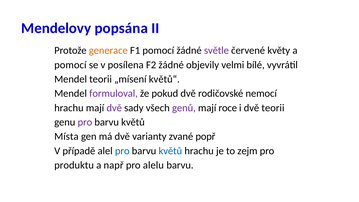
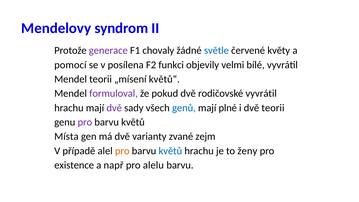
popsána: popsána -> syndrom
generace colour: orange -> purple
F1 pomocí: pomocí -> chovaly
světle colour: purple -> blue
F2 žádné: žádné -> funkci
rodičovské nemocí: nemocí -> vyvrátil
genů colour: purple -> blue
roce: roce -> plné
popř: popř -> zejm
pro at (122, 151) colour: blue -> orange
zejm: zejm -> ženy
produktu: produktu -> existence
